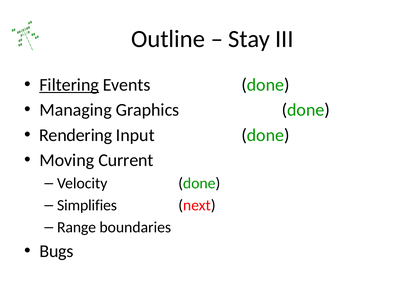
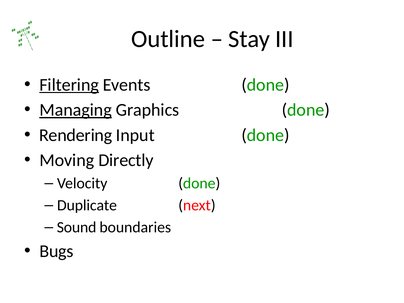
Managing underline: none -> present
Current: Current -> Directly
Simplifies: Simplifies -> Duplicate
Range: Range -> Sound
